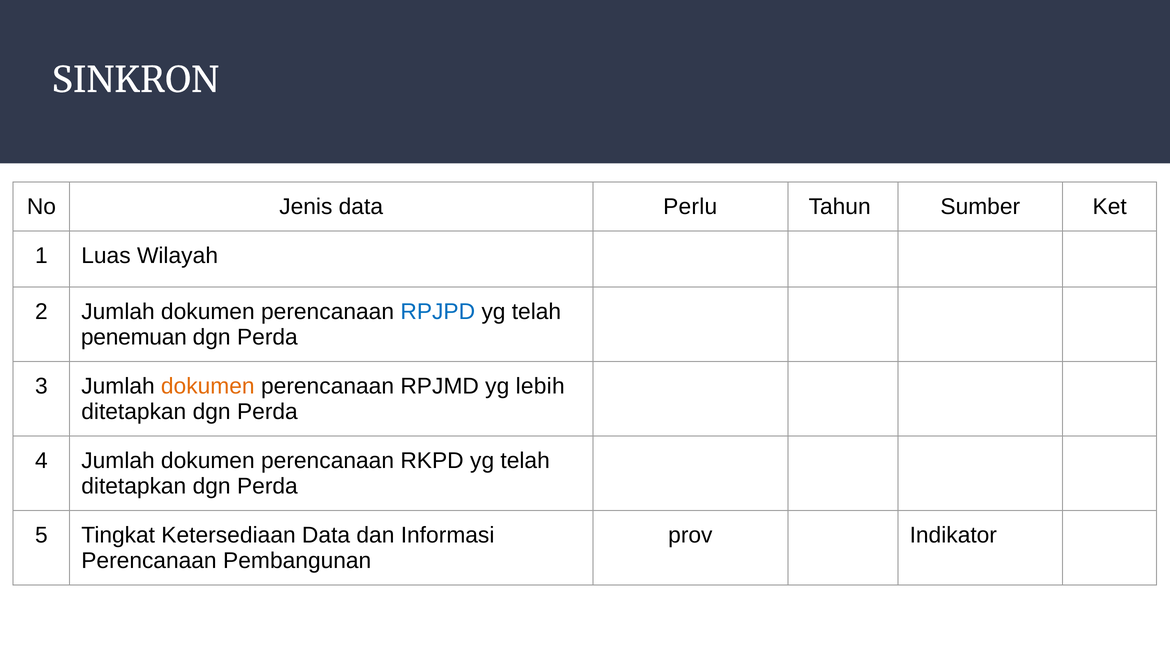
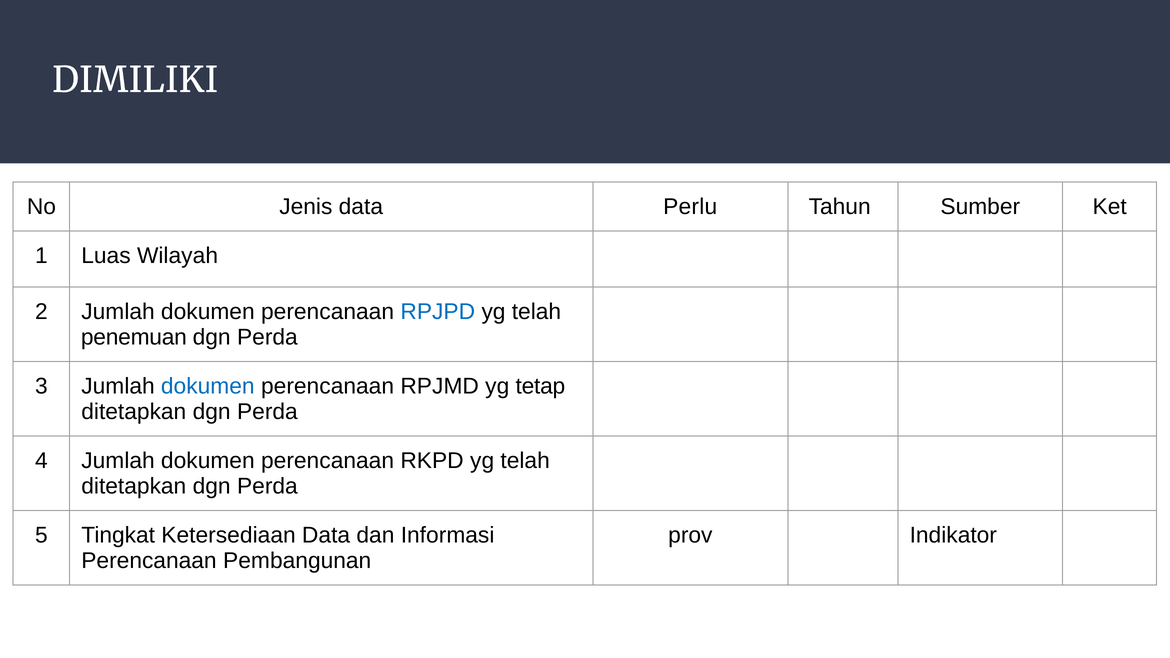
SINKRON: SINKRON -> DIMILIKI
dokumen at (208, 386) colour: orange -> blue
lebih: lebih -> tetap
